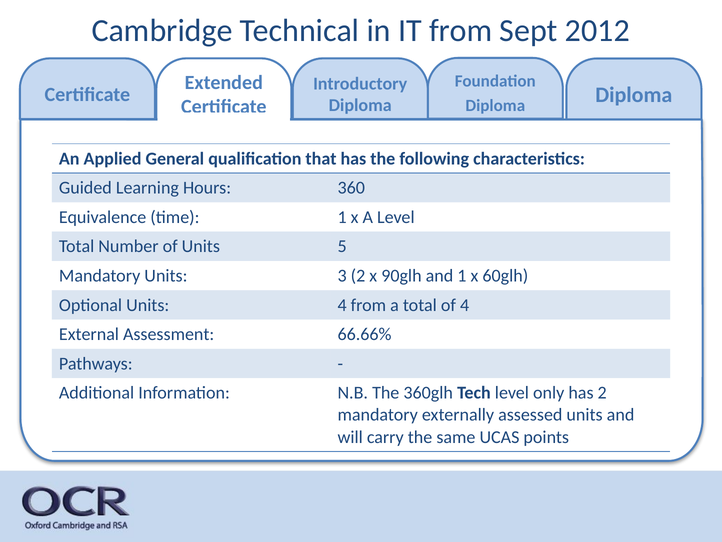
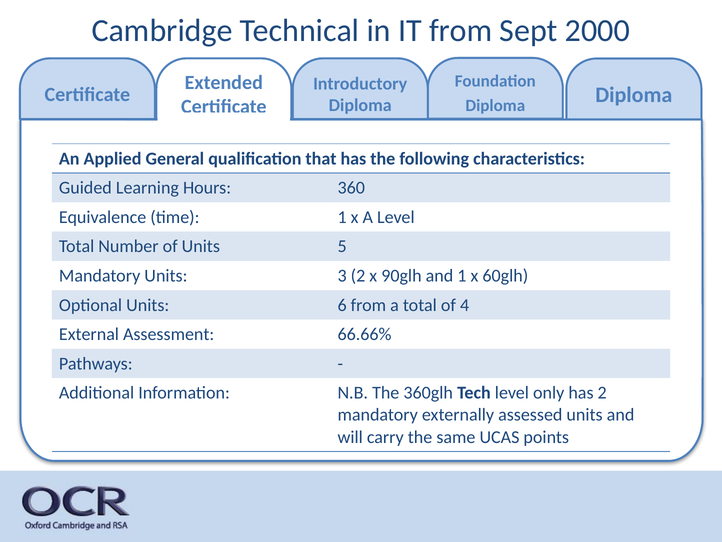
2012: 2012 -> 2000
Units 4: 4 -> 6
